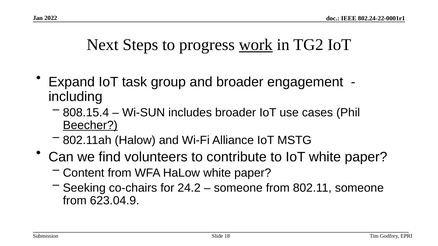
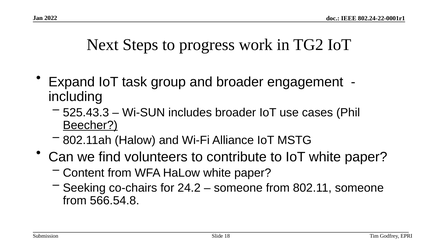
work underline: present -> none
808.15.4: 808.15.4 -> 525.43.3
623.04.9: 623.04.9 -> 566.54.8
